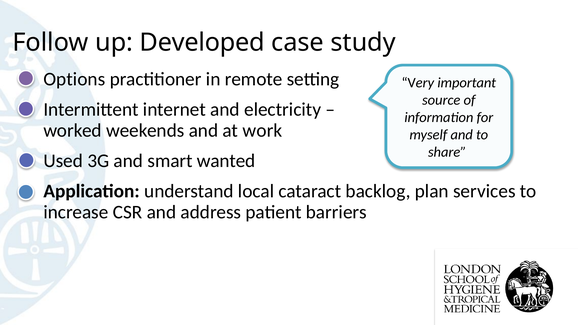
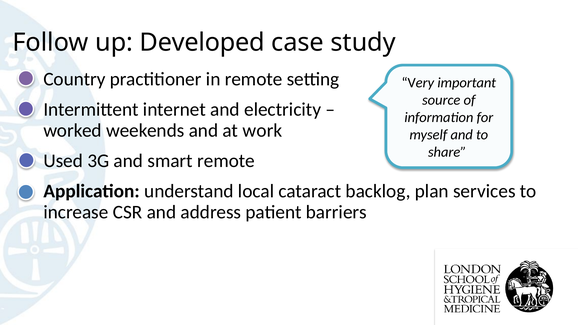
Options: Options -> Country
smart wanted: wanted -> remote
